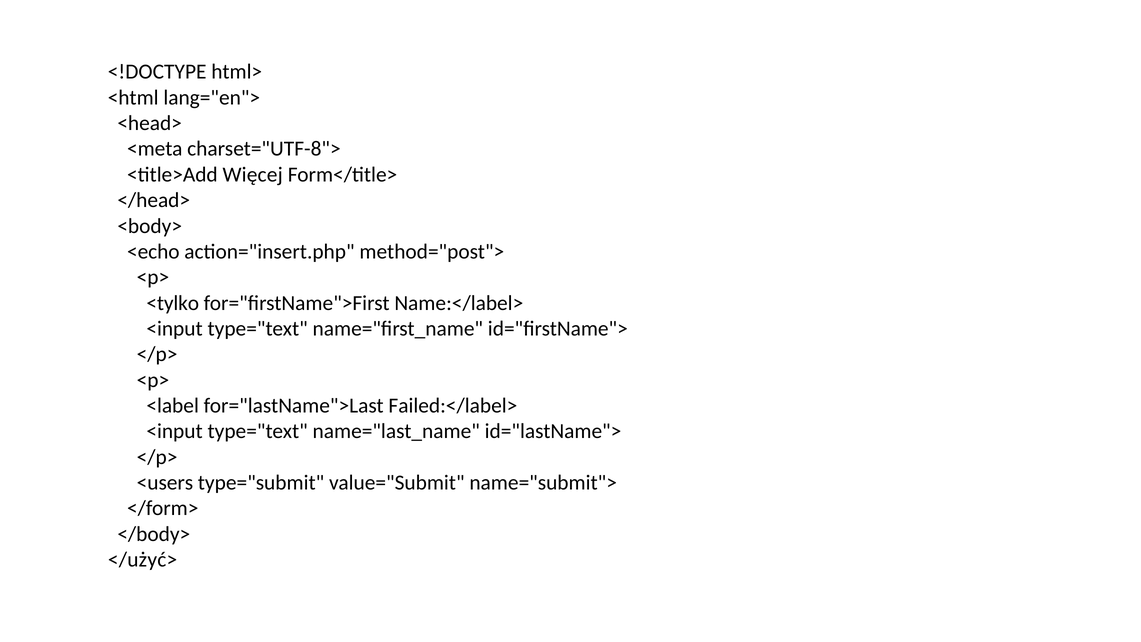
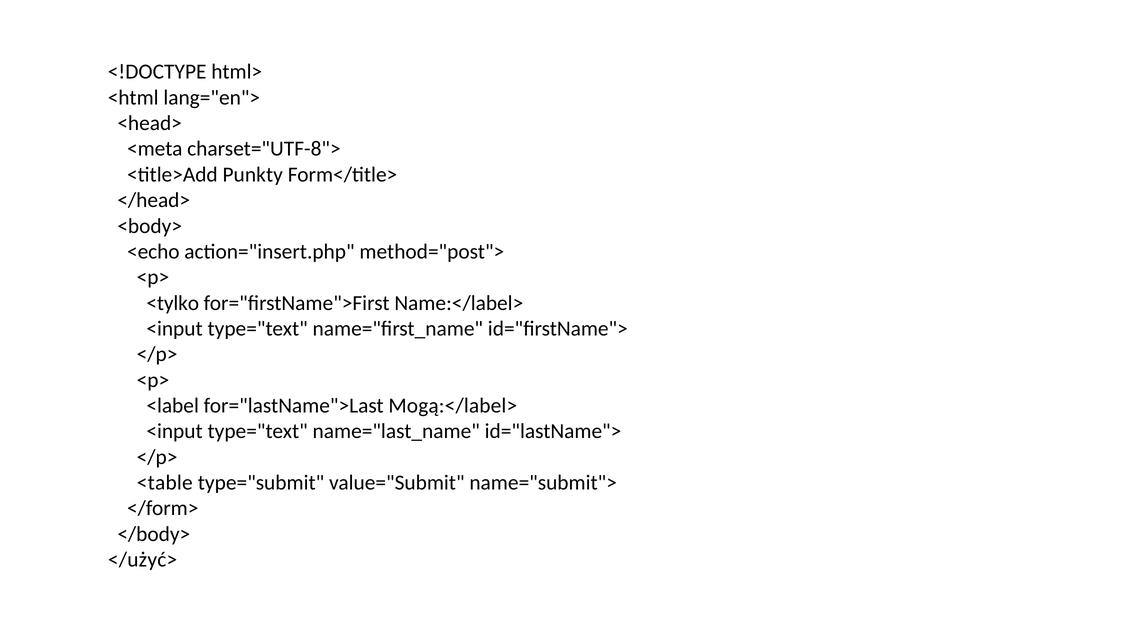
Więcej: Więcej -> Punkty
Failed:</label>: Failed:</label> -> Mogą:</label>
<users: <users -> <table
